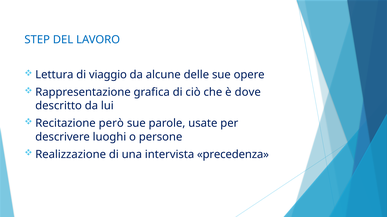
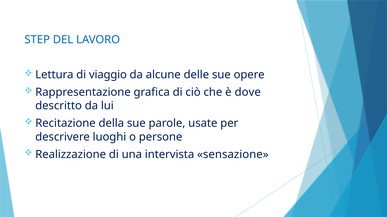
però: però -> della
precedenza: precedenza -> sensazione
